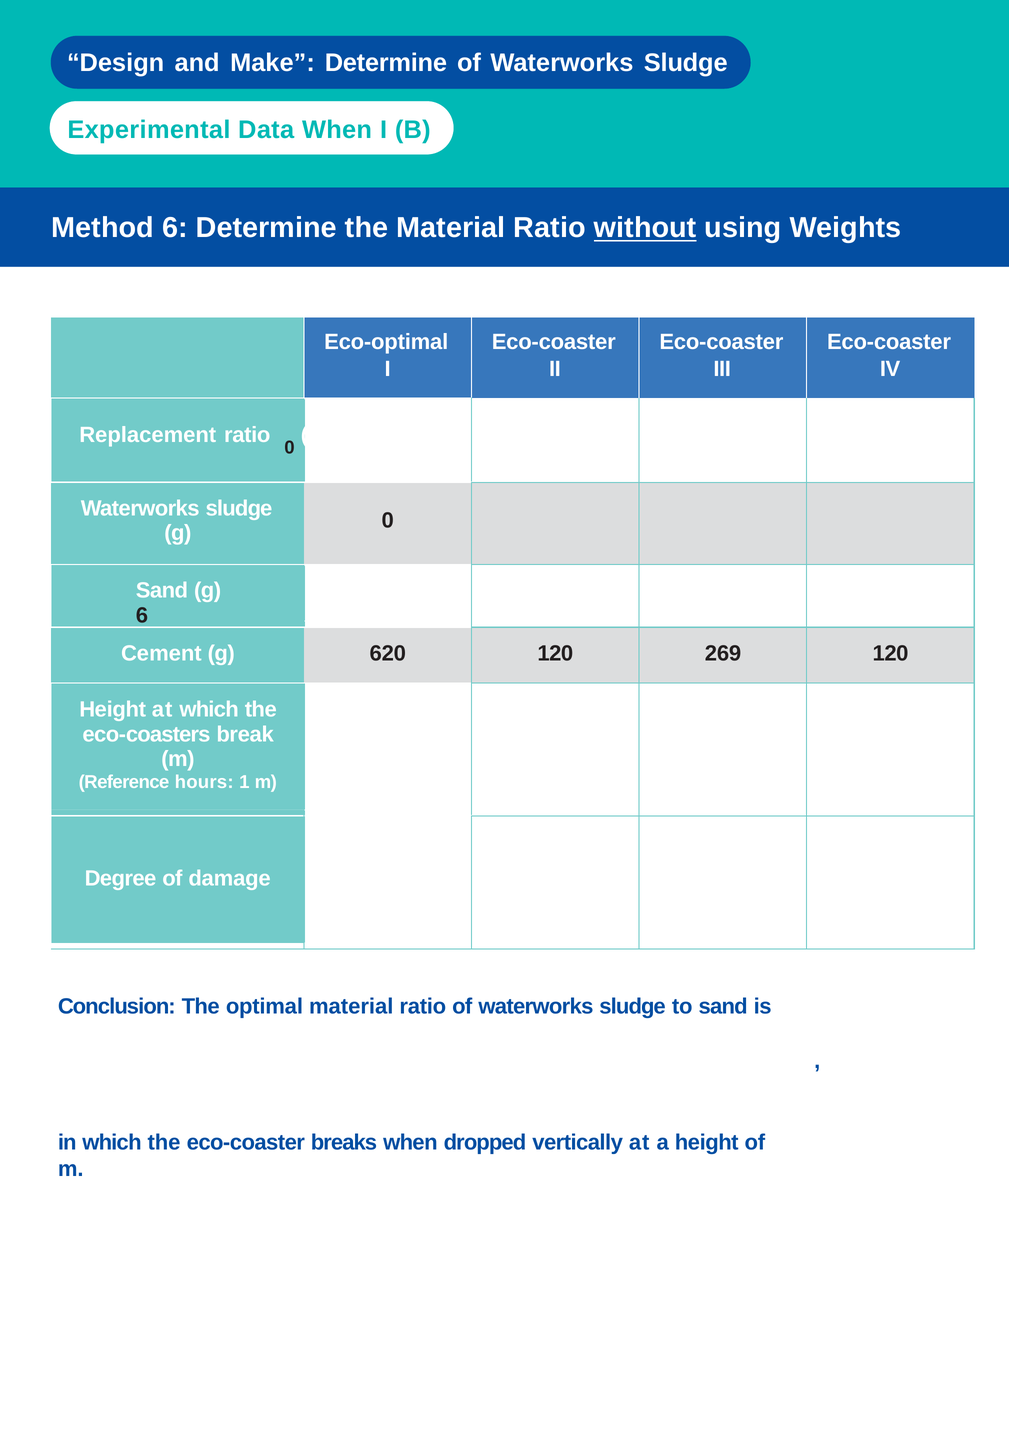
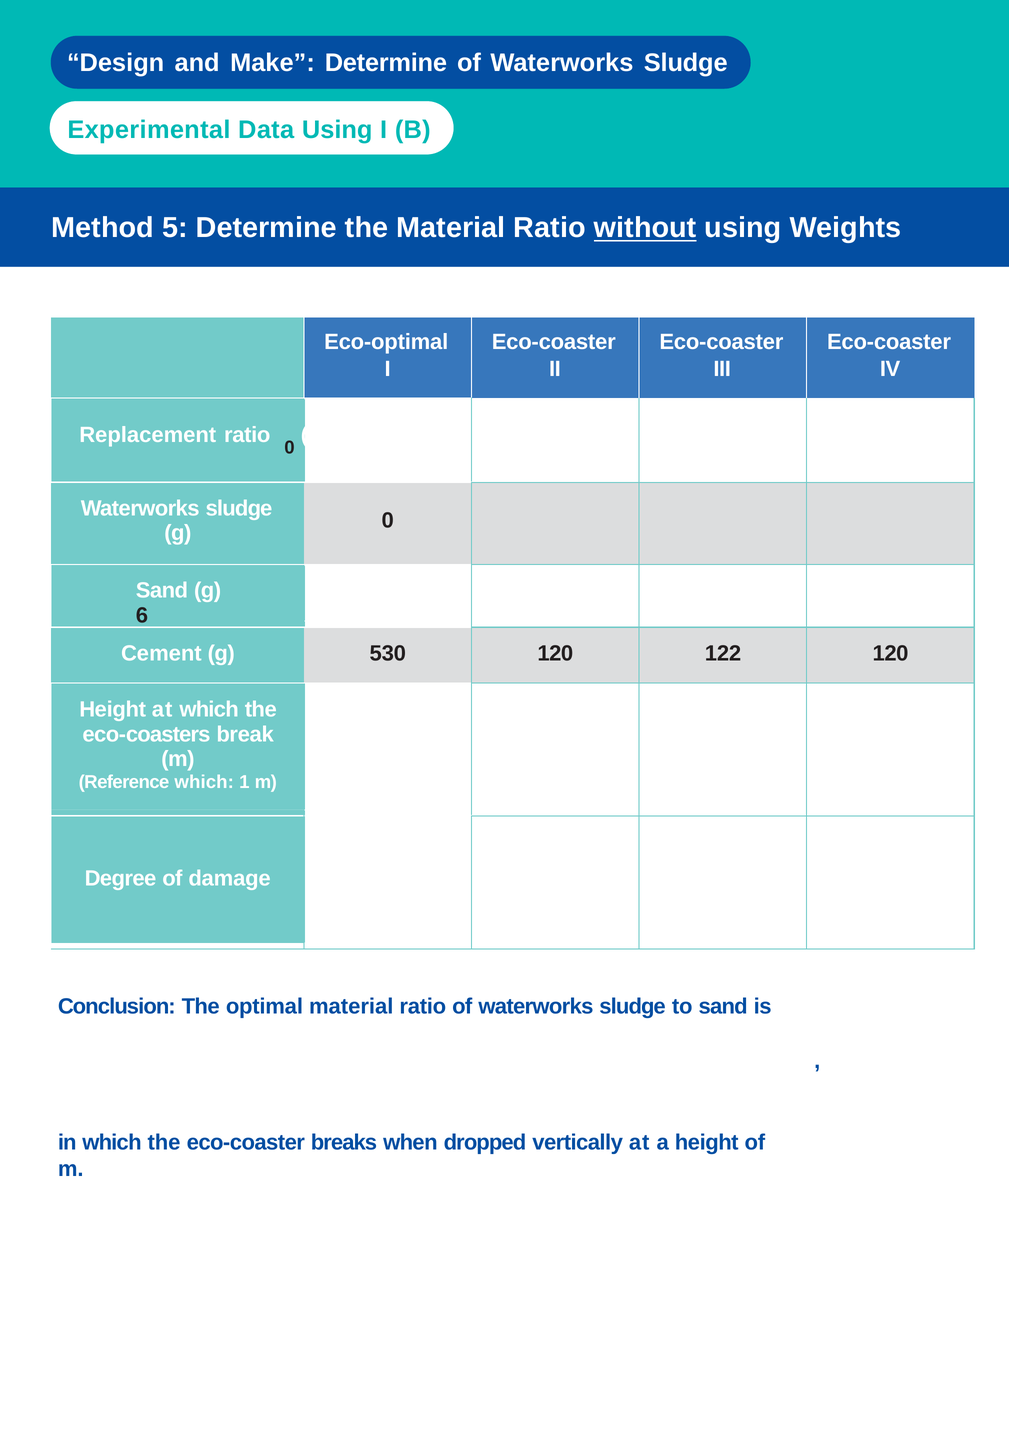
Data When: When -> Using
Method 6: 6 -> 5
620: 620 -> 530
269: 269 -> 122
Reference hours: hours -> which
